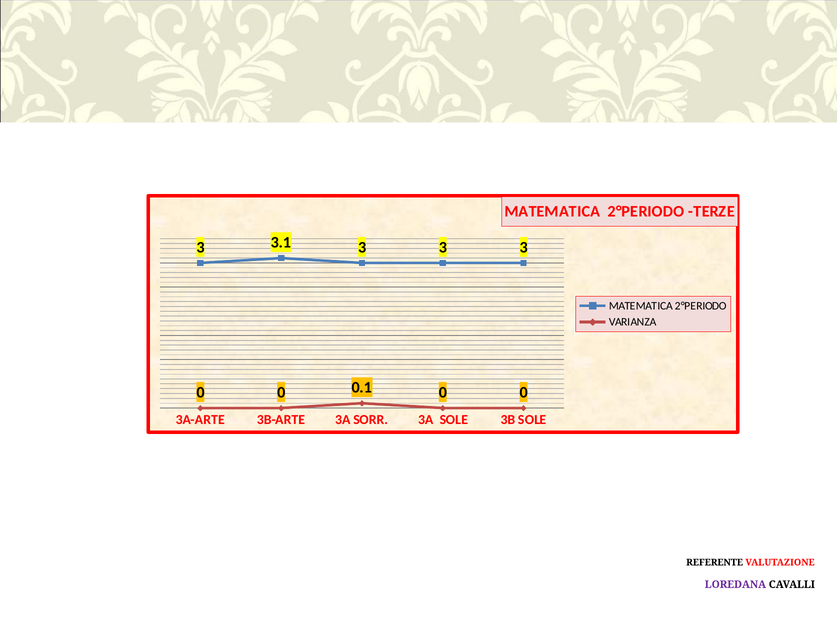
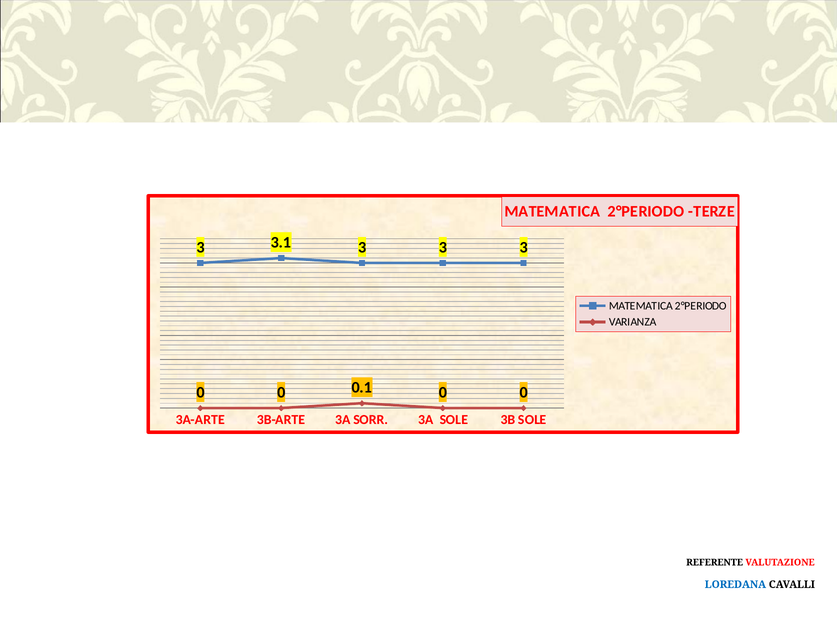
LOREDANA colour: purple -> blue
